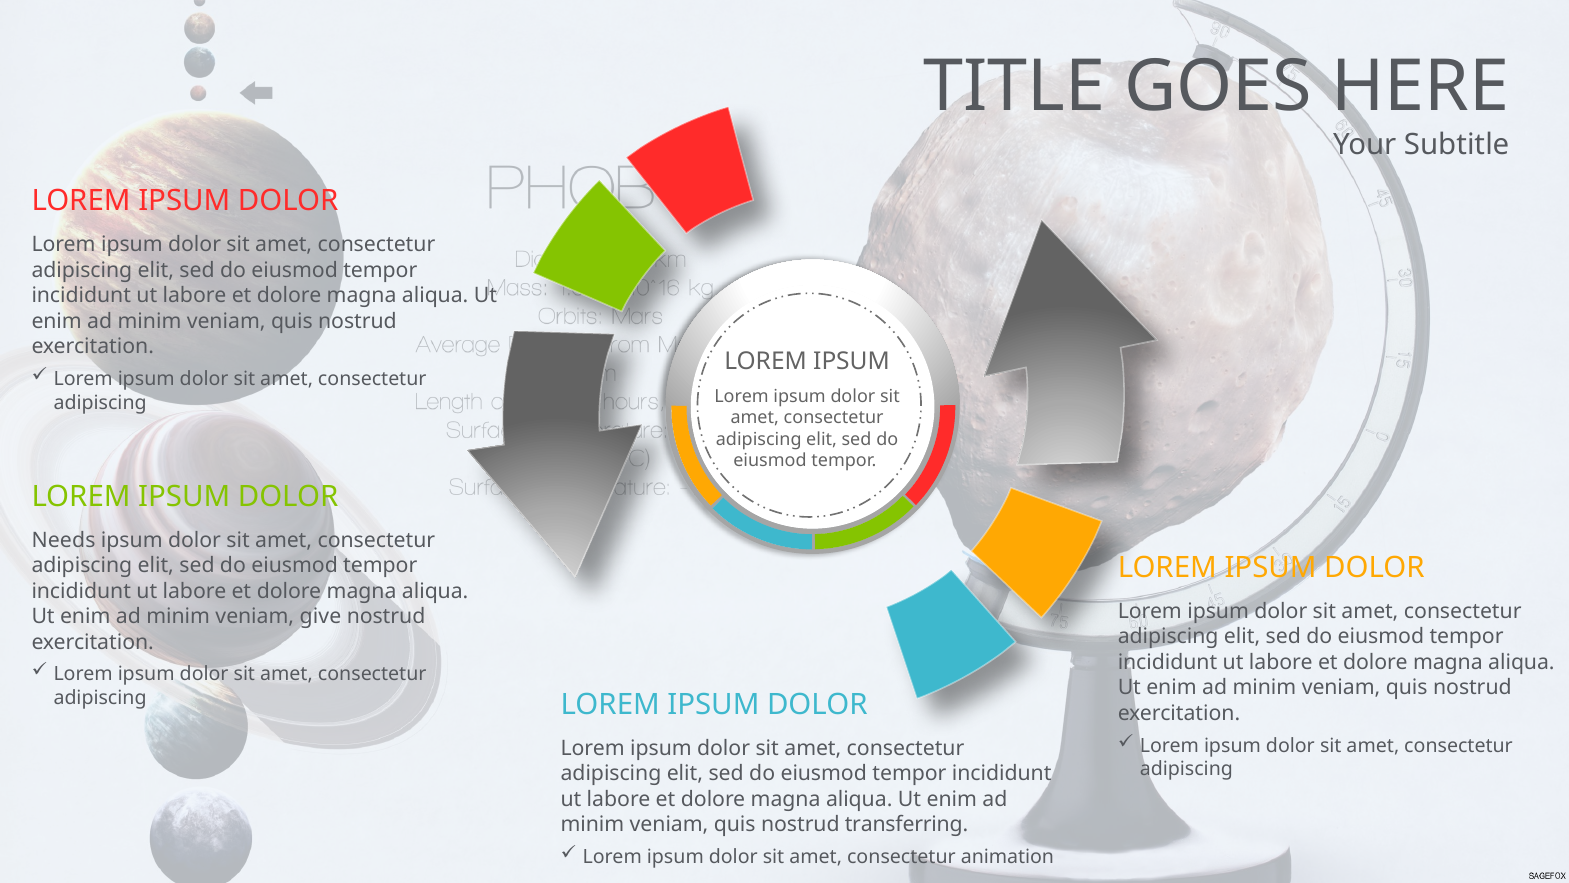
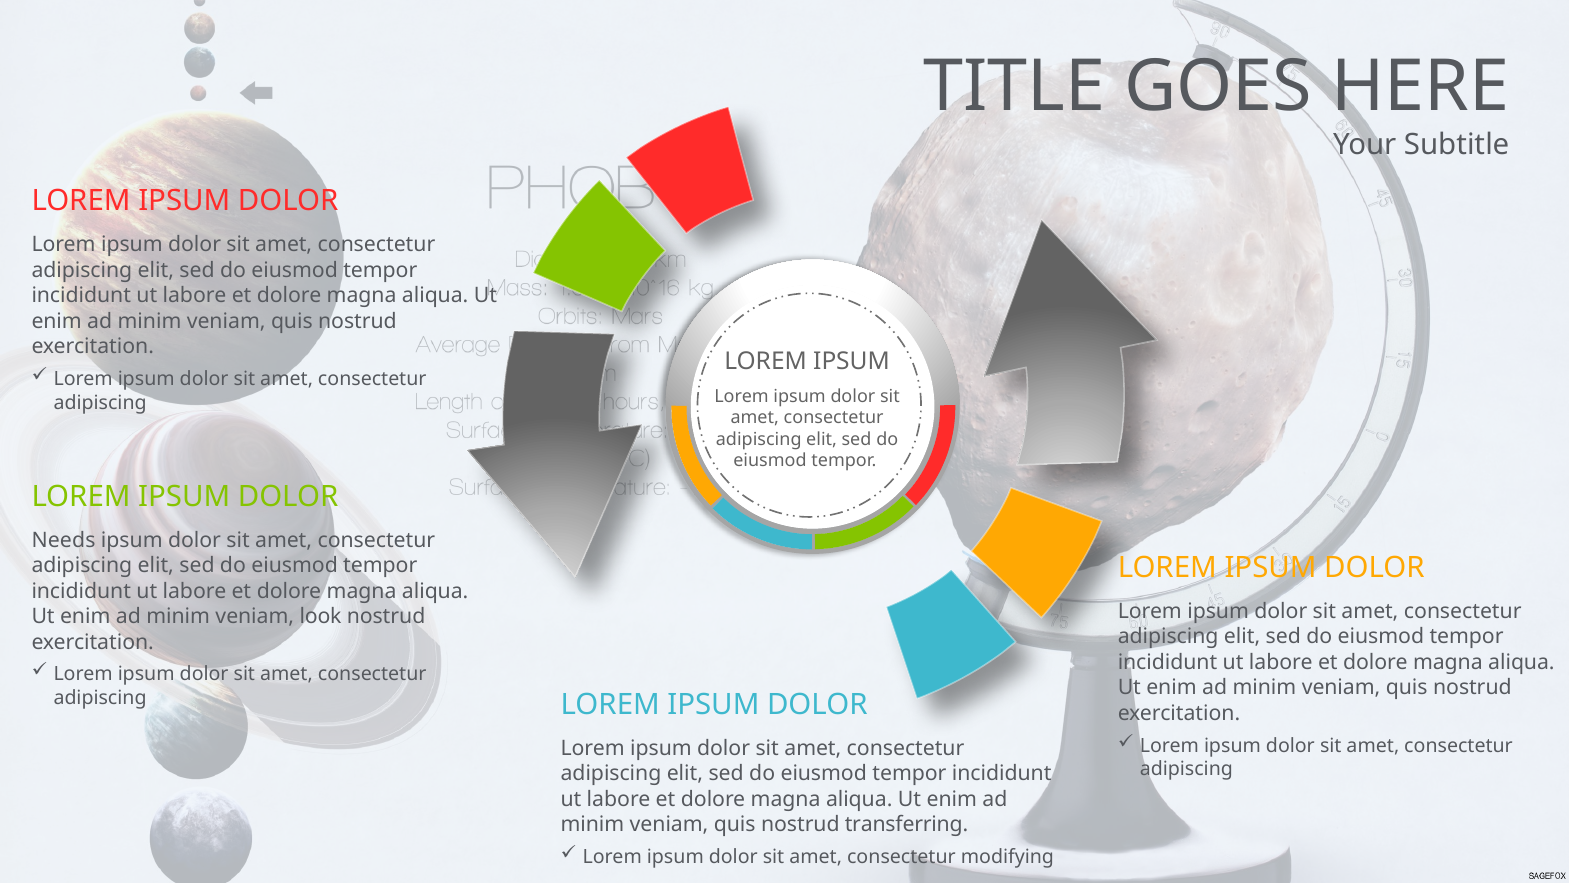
give: give -> look
animation: animation -> modifying
